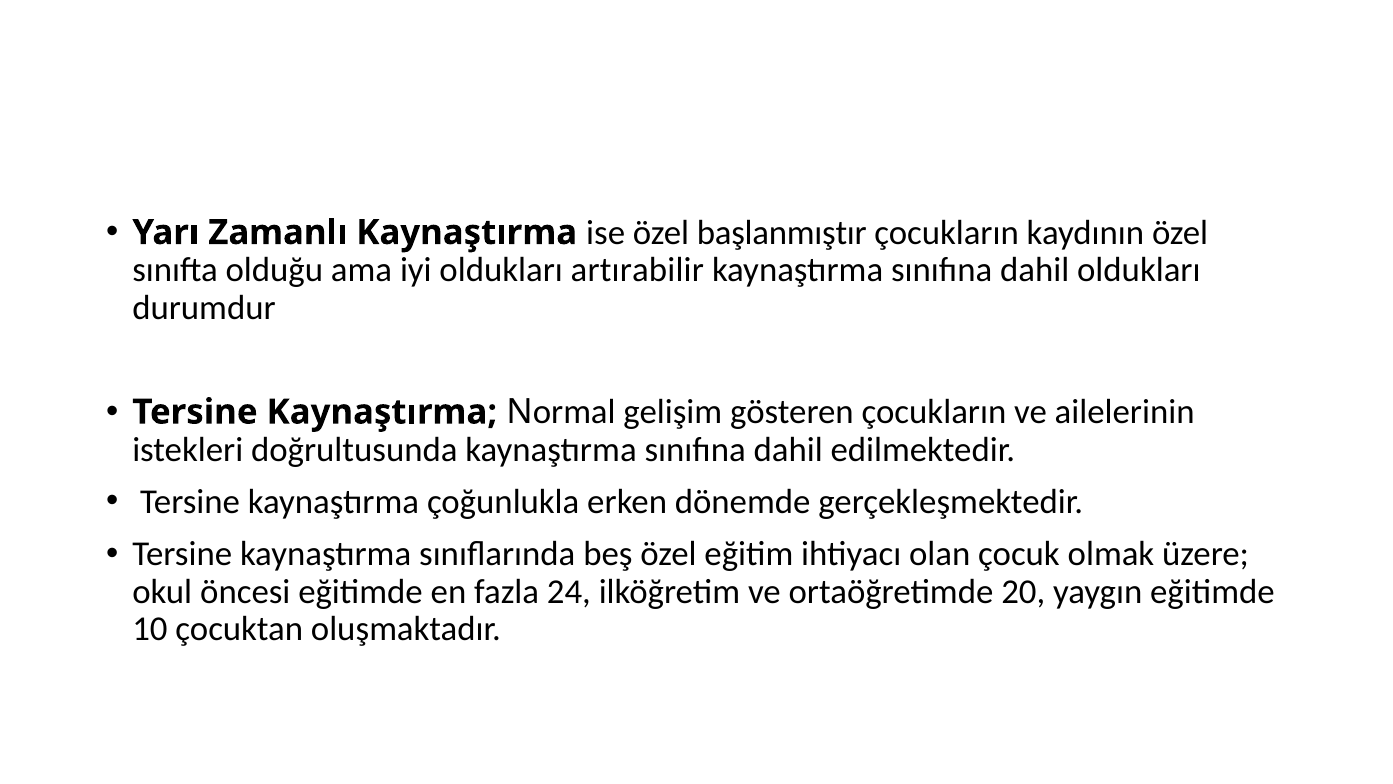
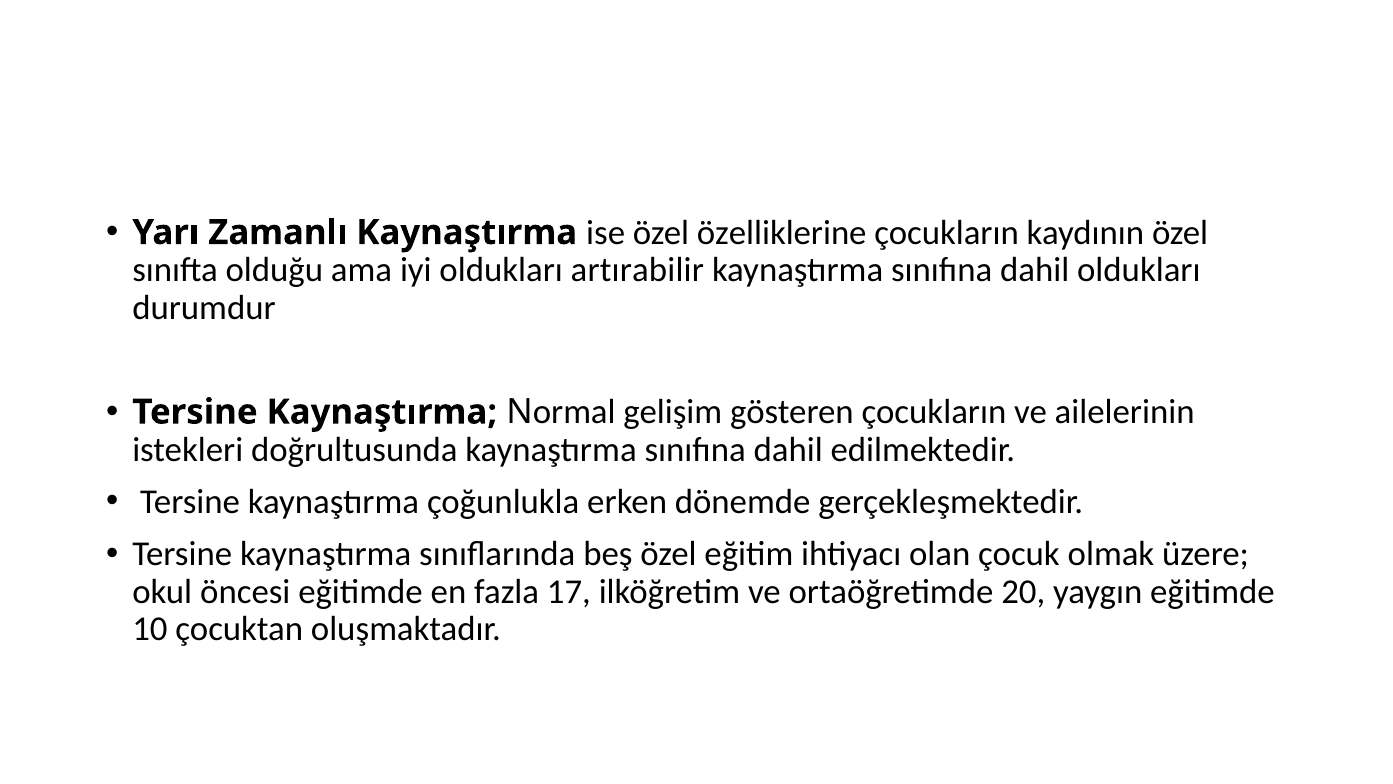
başlanmıştır: başlanmıştır -> özelliklerine
24: 24 -> 17
